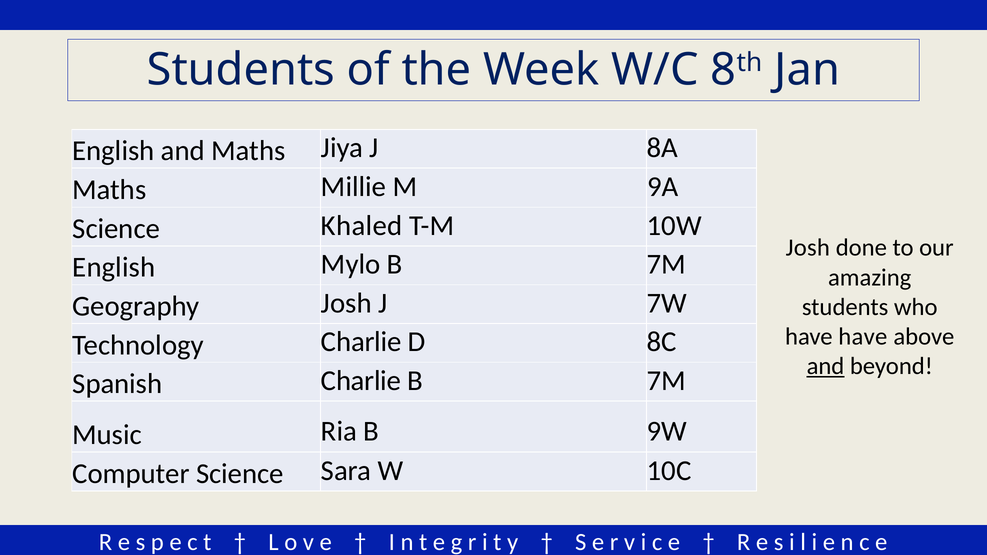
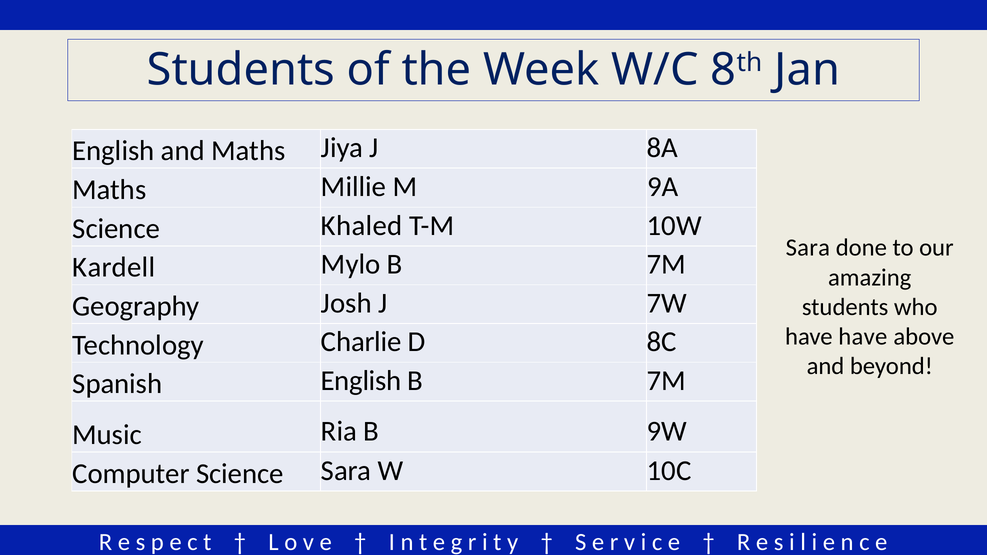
Josh at (808, 248): Josh -> Sara
English at (114, 268): English -> Kardell
and at (825, 366) underline: present -> none
Spanish Charlie: Charlie -> English
